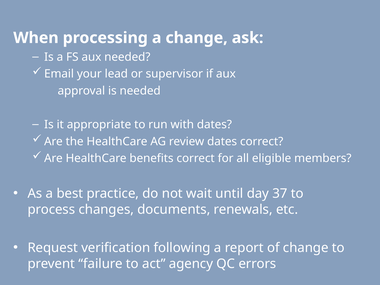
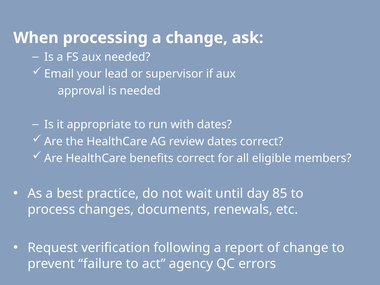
37: 37 -> 85
